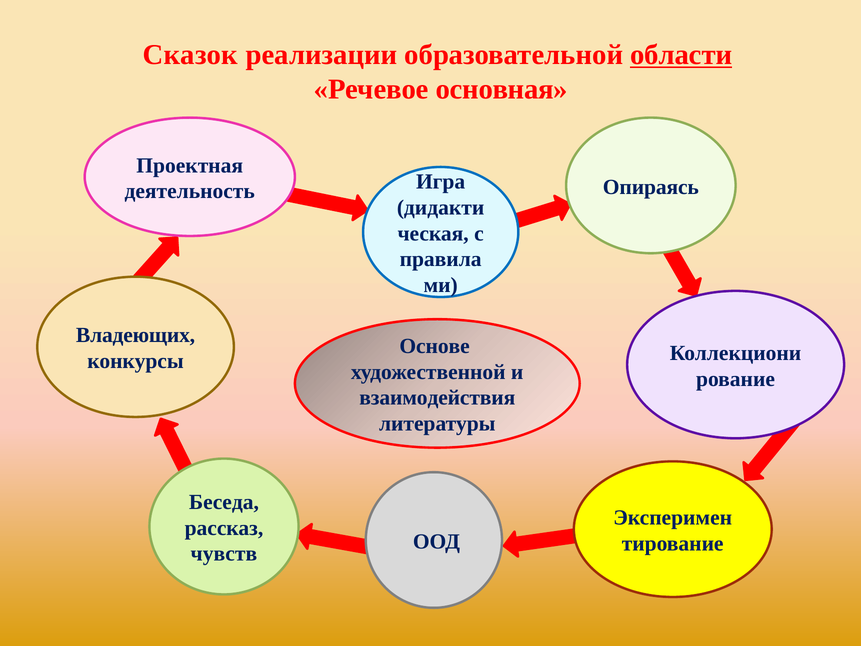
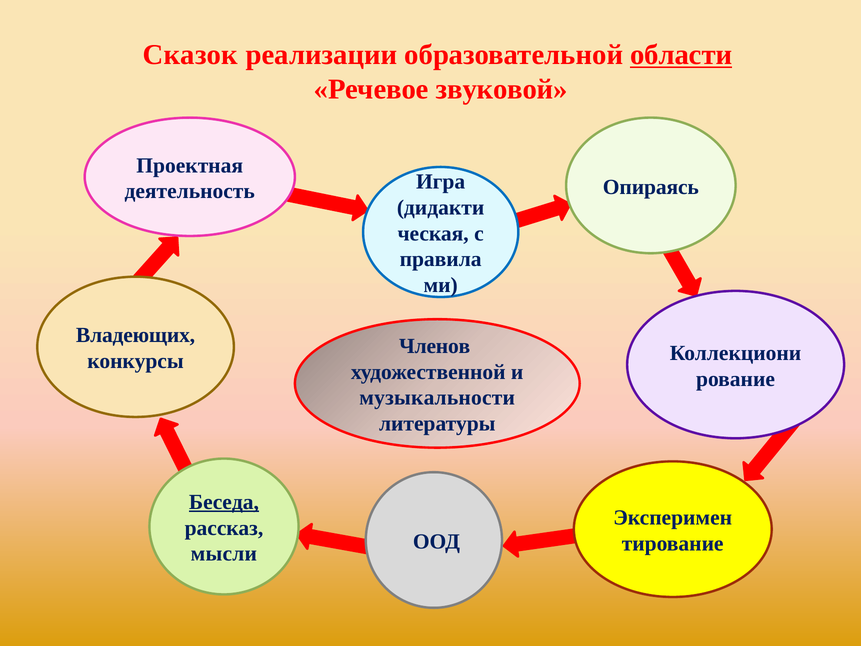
основная: основная -> звуковой
Основе: Основе -> Членов
взаимодействия: взаимодействия -> музыкальности
Беседа underline: none -> present
чувств: чувств -> мысли
